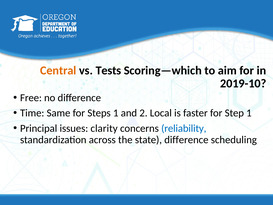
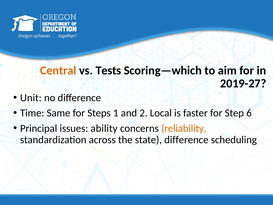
2019-10: 2019-10 -> 2019-27
Free: Free -> Unit
Step 1: 1 -> 6
clarity: clarity -> ability
reliability colour: blue -> orange
